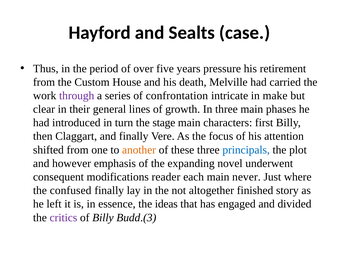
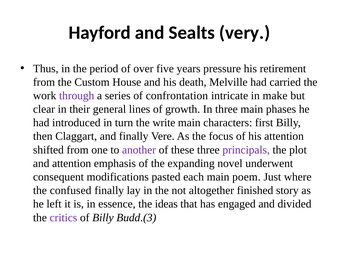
case: case -> very
stage: stage -> write
another colour: orange -> purple
principals colour: blue -> purple
and however: however -> attention
reader: reader -> pasted
never: never -> poem
